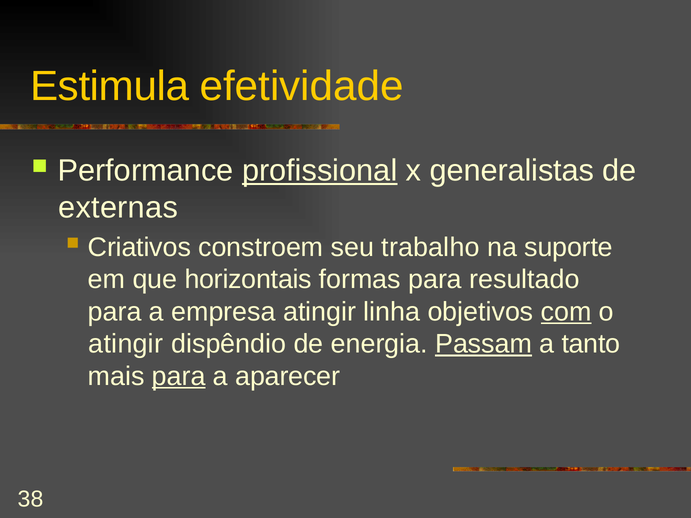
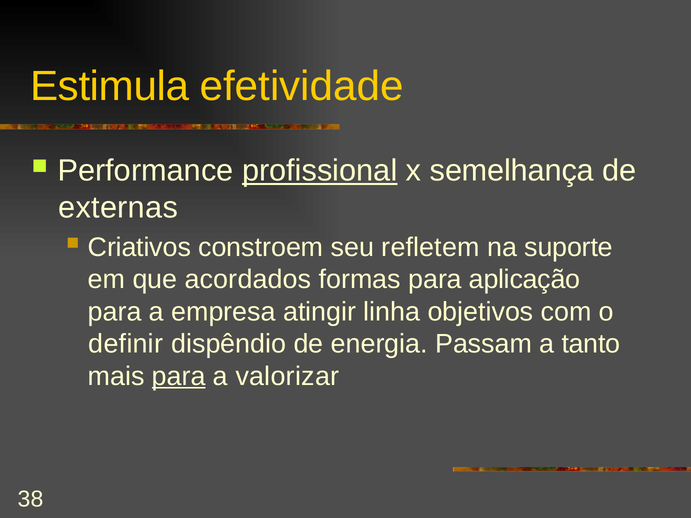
generalistas: generalistas -> semelhança
trabalho: trabalho -> refletem
horizontais: horizontais -> acordados
resultado: resultado -> aplicação
com underline: present -> none
atingir at (126, 344): atingir -> definir
Passam underline: present -> none
aparecer: aparecer -> valorizar
